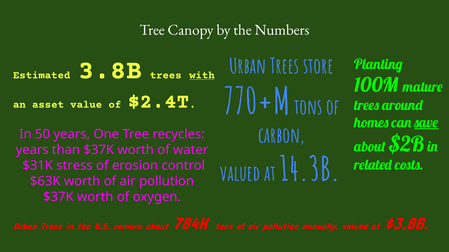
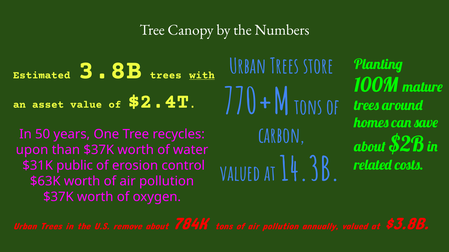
save underline: present -> none
years at (32, 150): years -> upon
stress: stress -> public
